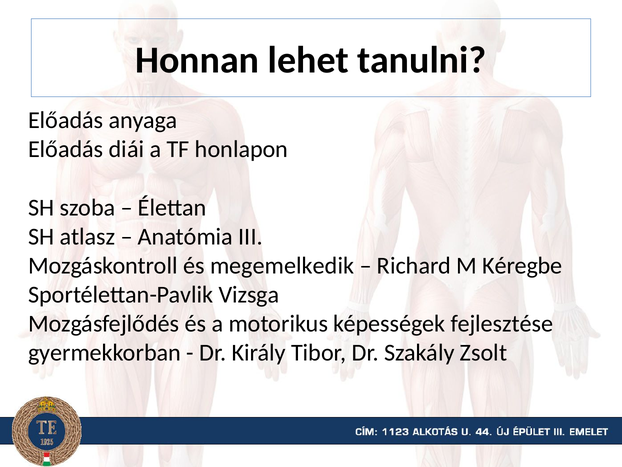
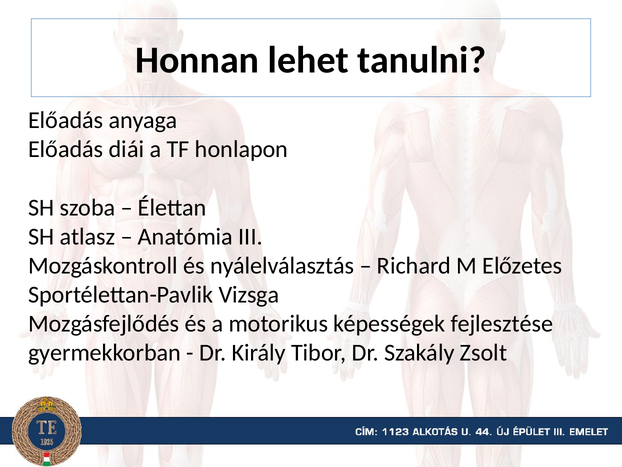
megemelkedik: megemelkedik -> nyálelválasztás
Kéregbe: Kéregbe -> Előzetes
